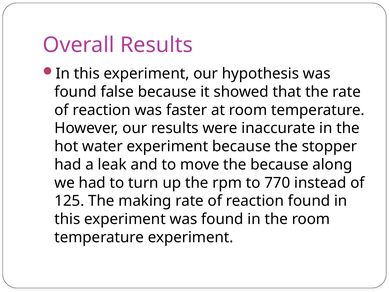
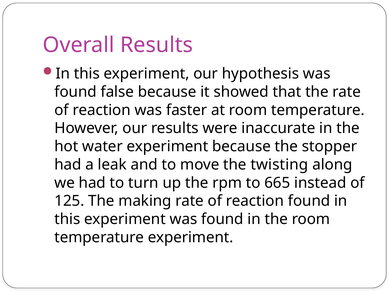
the because: because -> twisting
770: 770 -> 665
